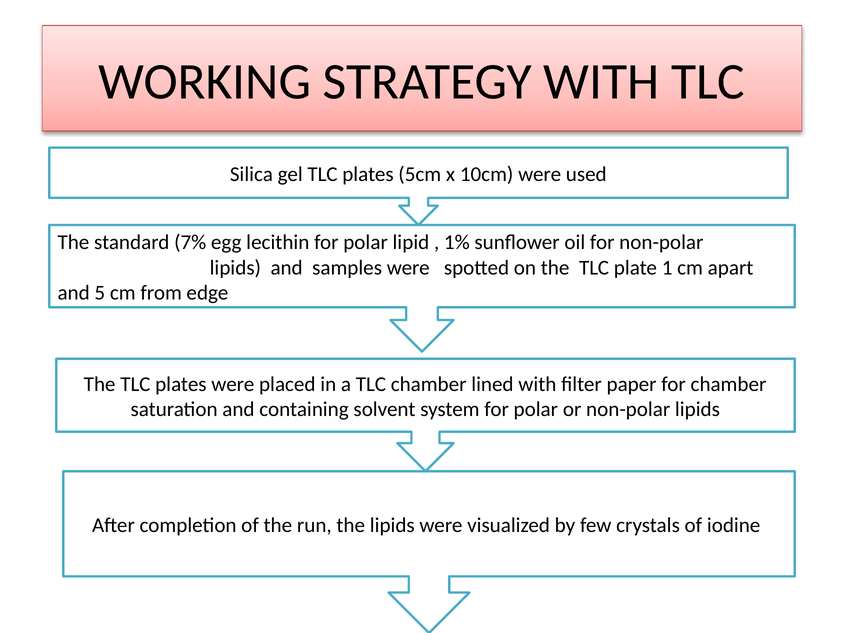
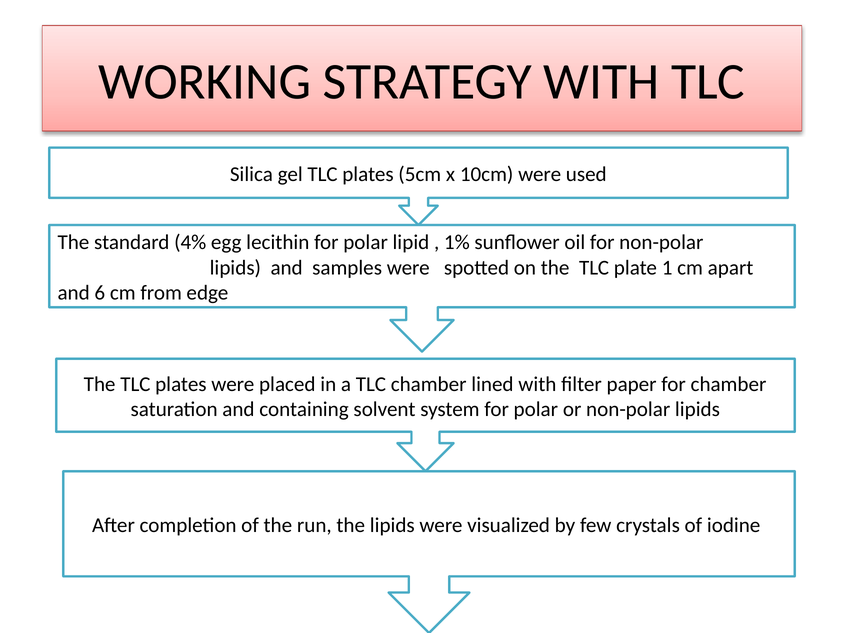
7%: 7% -> 4%
5: 5 -> 6
